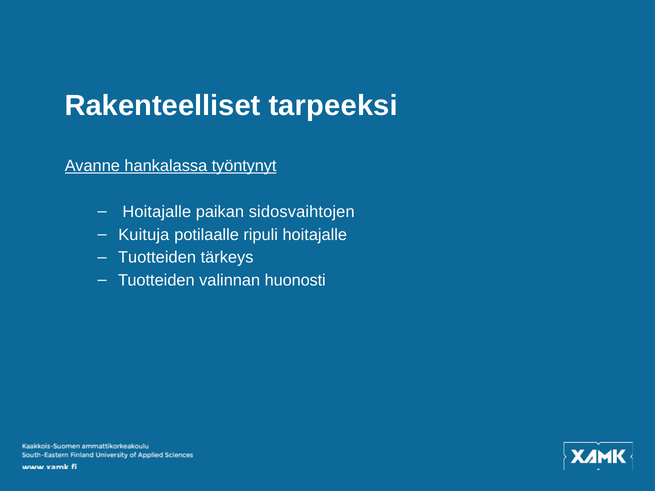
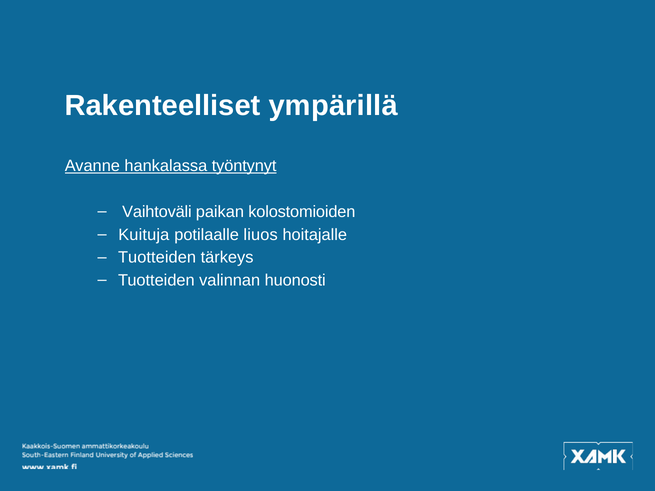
tarpeeksi: tarpeeksi -> ympärillä
Hoitajalle at (157, 212): Hoitajalle -> Vaihtoväli
sidosvaihtojen: sidosvaihtojen -> kolostomioiden
ripuli: ripuli -> liuos
